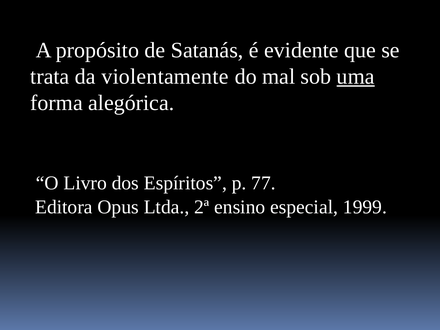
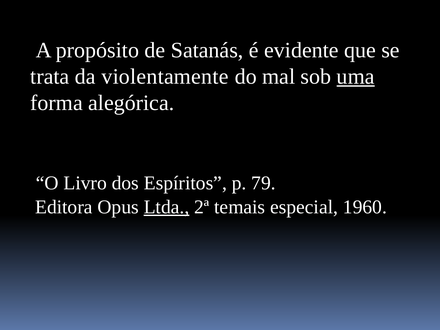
77: 77 -> 79
Ltda underline: none -> present
ensino: ensino -> temais
1999: 1999 -> 1960
